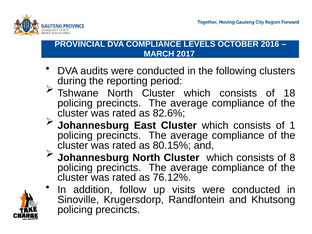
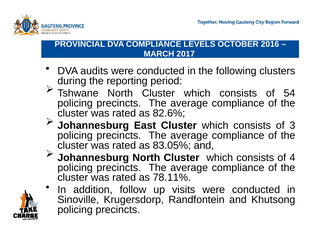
18: 18 -> 54
1: 1 -> 3
80.15%: 80.15% -> 83.05%
8: 8 -> 4
76.12%: 76.12% -> 78.11%
